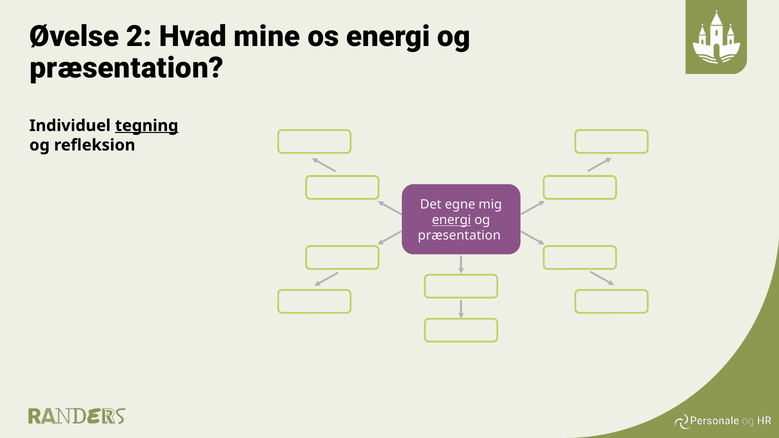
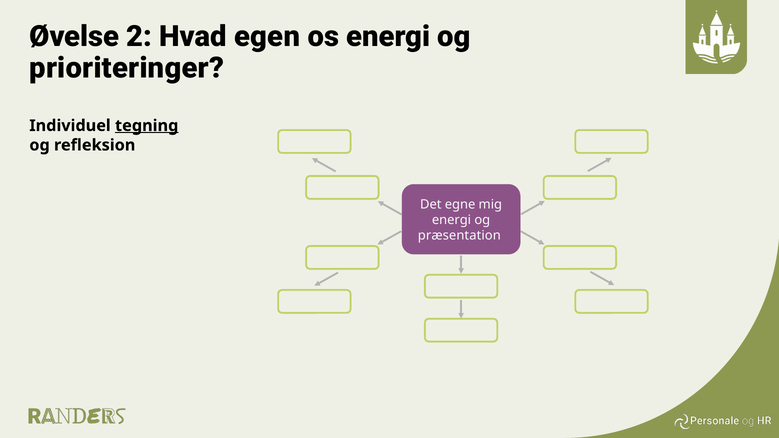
mine: mine -> egen
præsentation at (127, 68): præsentation -> prioriteringer
energi at (452, 220) underline: present -> none
